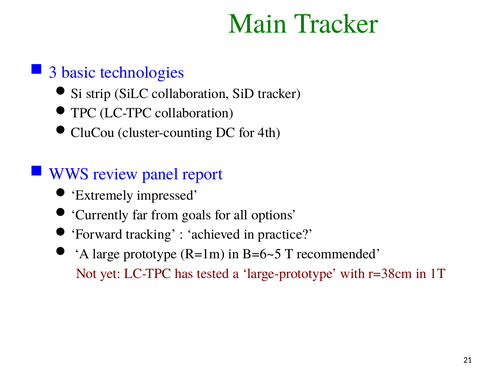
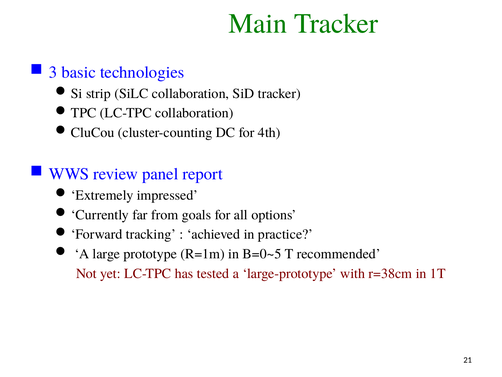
B=6~5: B=6~5 -> B=0~5
